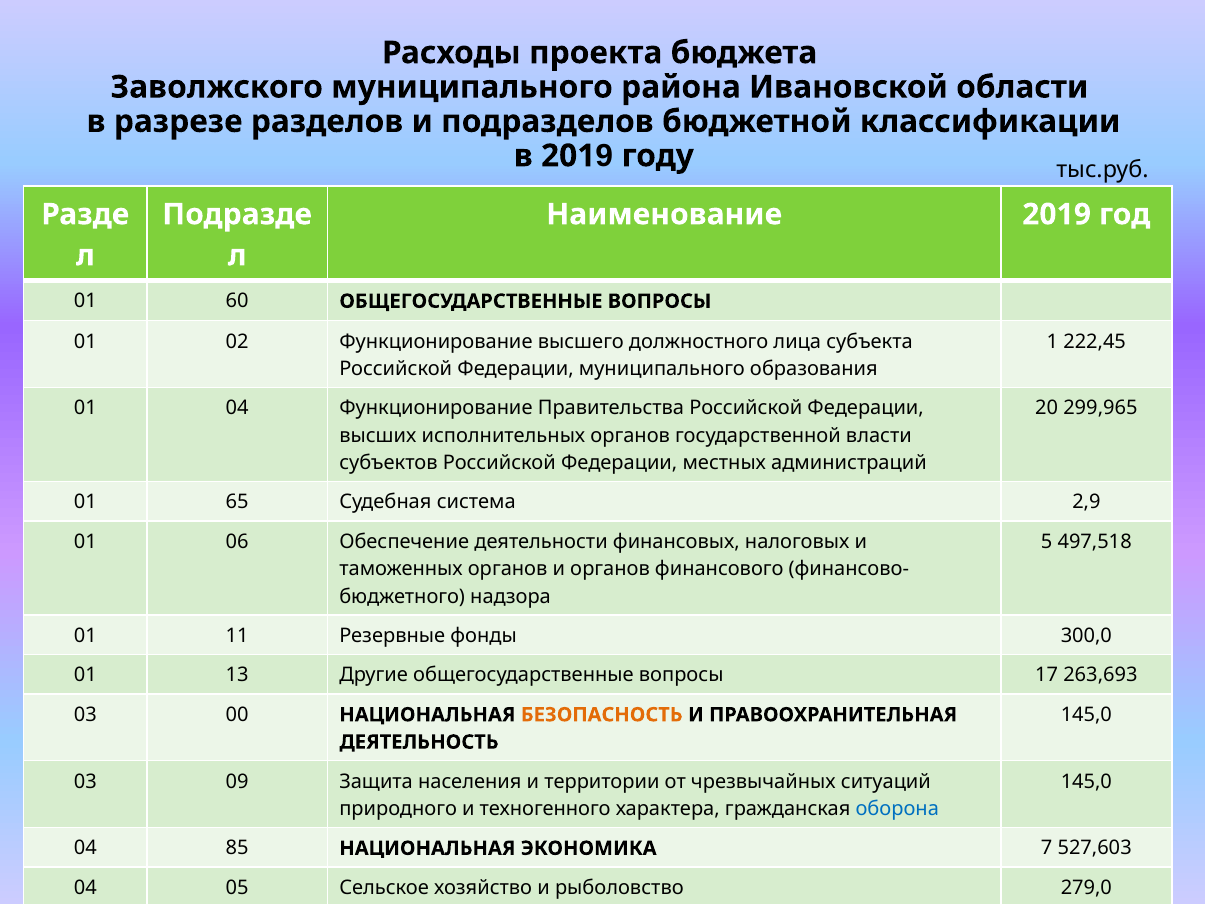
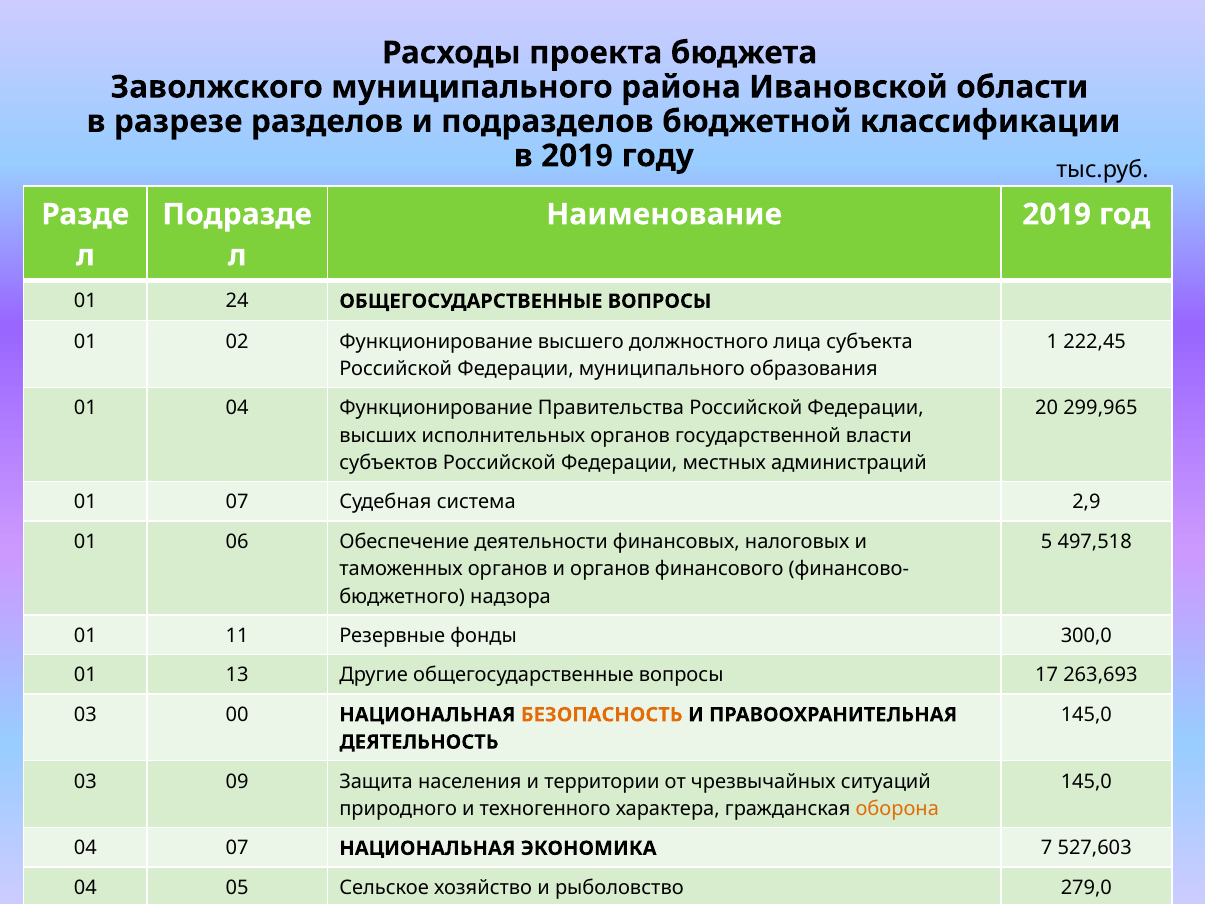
60: 60 -> 24
01 65: 65 -> 07
оборона colour: blue -> orange
04 85: 85 -> 07
